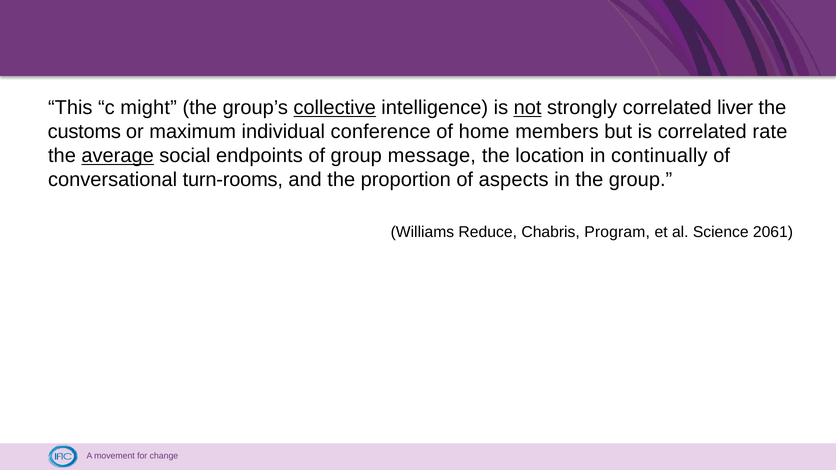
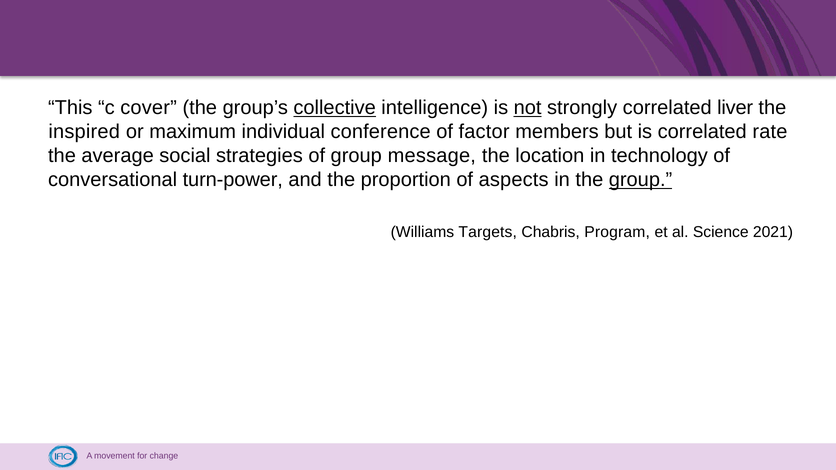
might: might -> cover
customs: customs -> inspired
home: home -> factor
average underline: present -> none
endpoints: endpoints -> strategies
continually: continually -> technology
turn-rooms: turn-rooms -> turn-power
group at (641, 180) underline: none -> present
Reduce: Reduce -> Targets
2061: 2061 -> 2021
